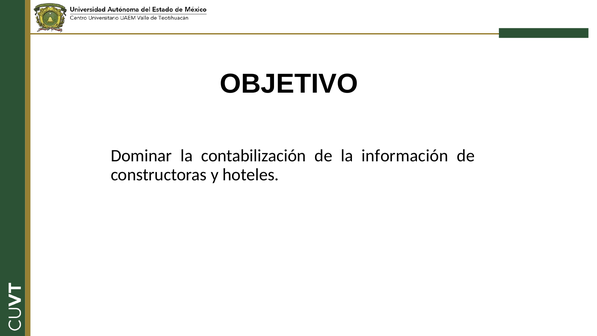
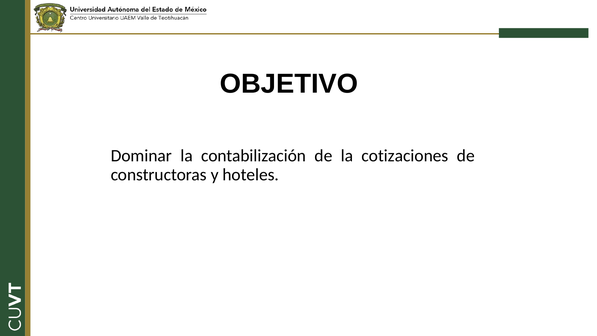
información: información -> cotizaciones
